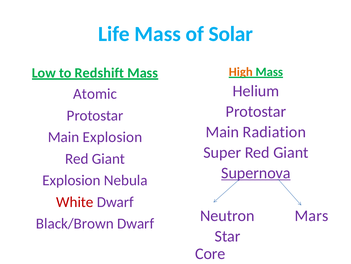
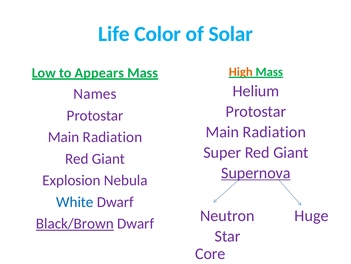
Life Mass: Mass -> Color
Redshift: Redshift -> Appears
Atomic: Atomic -> Names
Explosion at (112, 137): Explosion -> Radiation
White colour: red -> blue
Mars: Mars -> Huge
Black/Brown underline: none -> present
